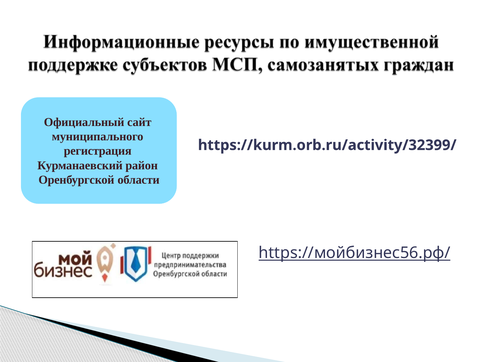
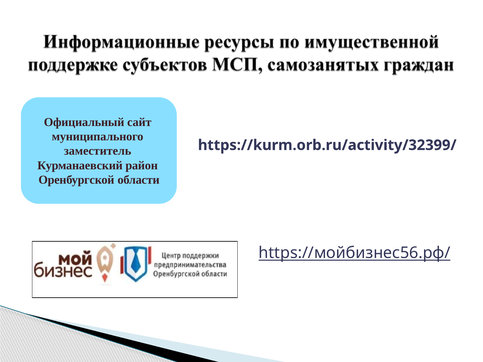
регистрация: регистрация -> заместитель
